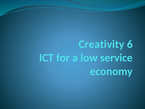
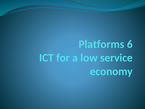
Creativity: Creativity -> Platforms
